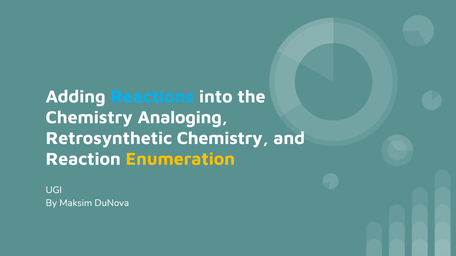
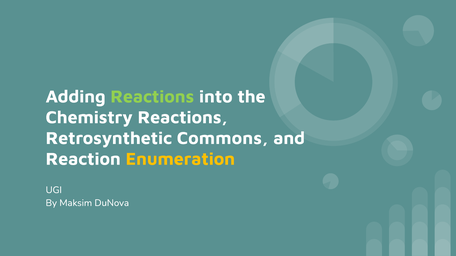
Reactions at (152, 97) colour: light blue -> light green
Chemistry Analoging: Analoging -> Reactions
Retrosynthetic Chemistry: Chemistry -> Commons
